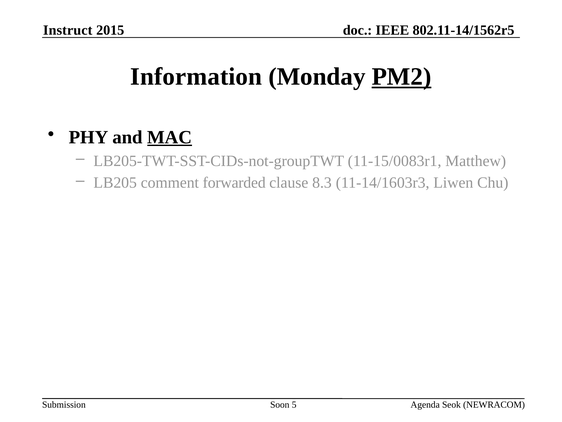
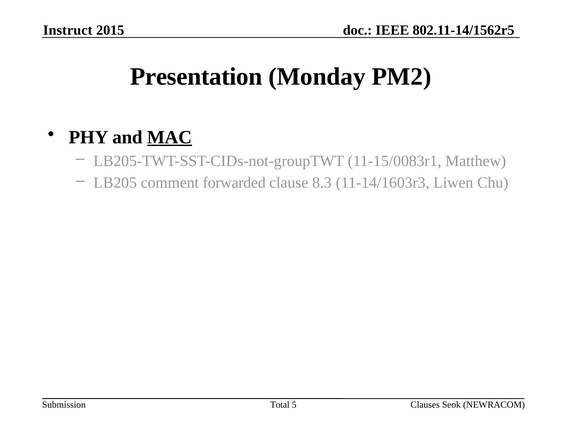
Information: Information -> Presentation
PM2 underline: present -> none
Soon: Soon -> Total
Agenda: Agenda -> Clauses
